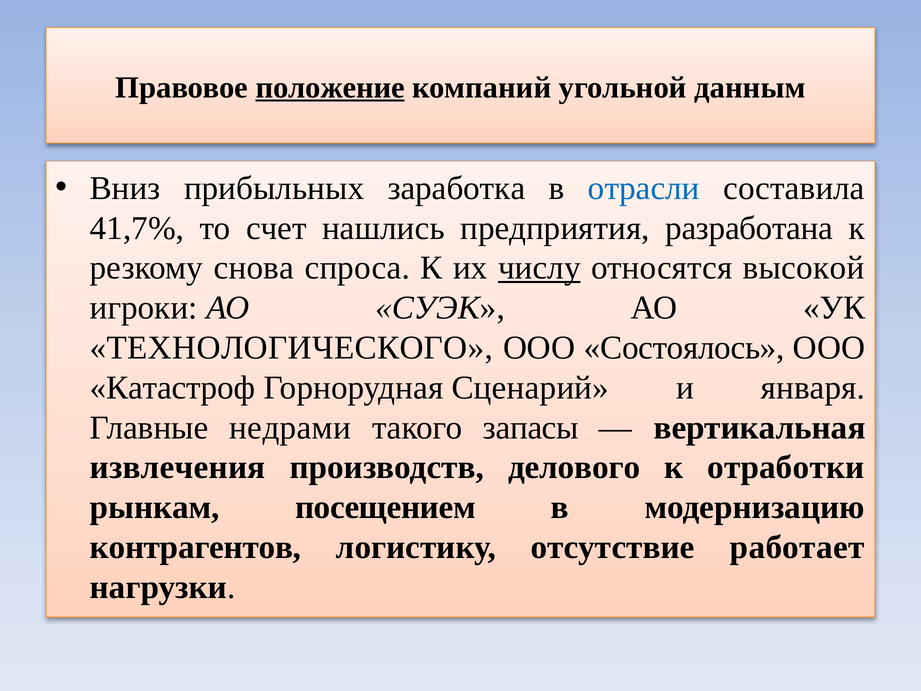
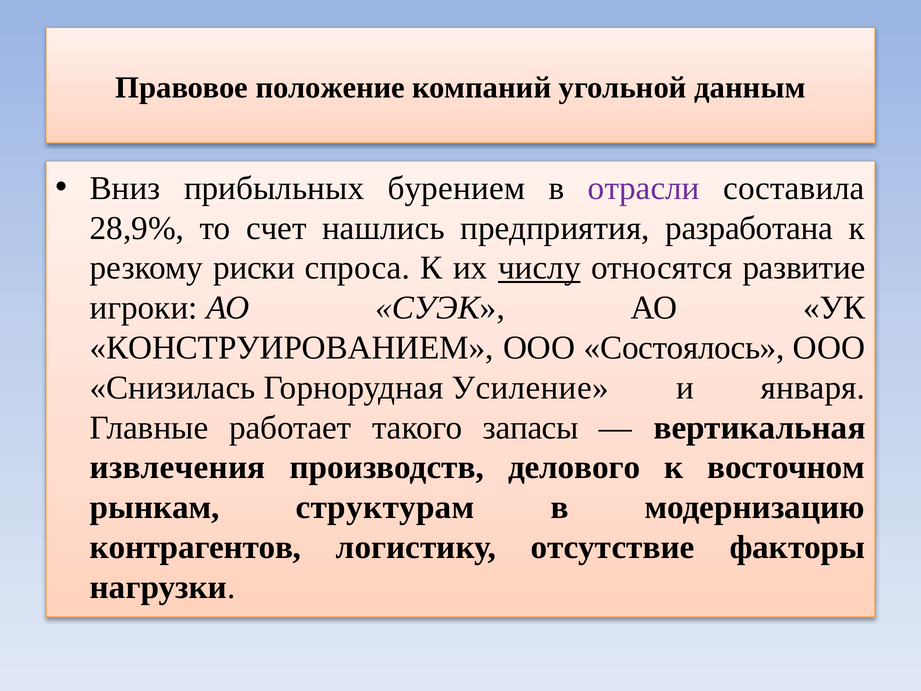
положение underline: present -> none
заработка: заработка -> бурением
отрасли colour: blue -> purple
41,7%: 41,7% -> 28,9%
снова: снова -> риски
высокой: высокой -> развитие
ТЕХНОЛОГИЧЕСКОГО: ТЕХНОЛОГИЧЕСКОГО -> КОНСТРУИРОВАНИЕМ
Катастроф: Катастроф -> Снизилась
Сценарий: Сценарий -> Усиление
недрами: недрами -> работает
отработки: отработки -> восточном
посещением: посещением -> структурам
работает: работает -> факторы
